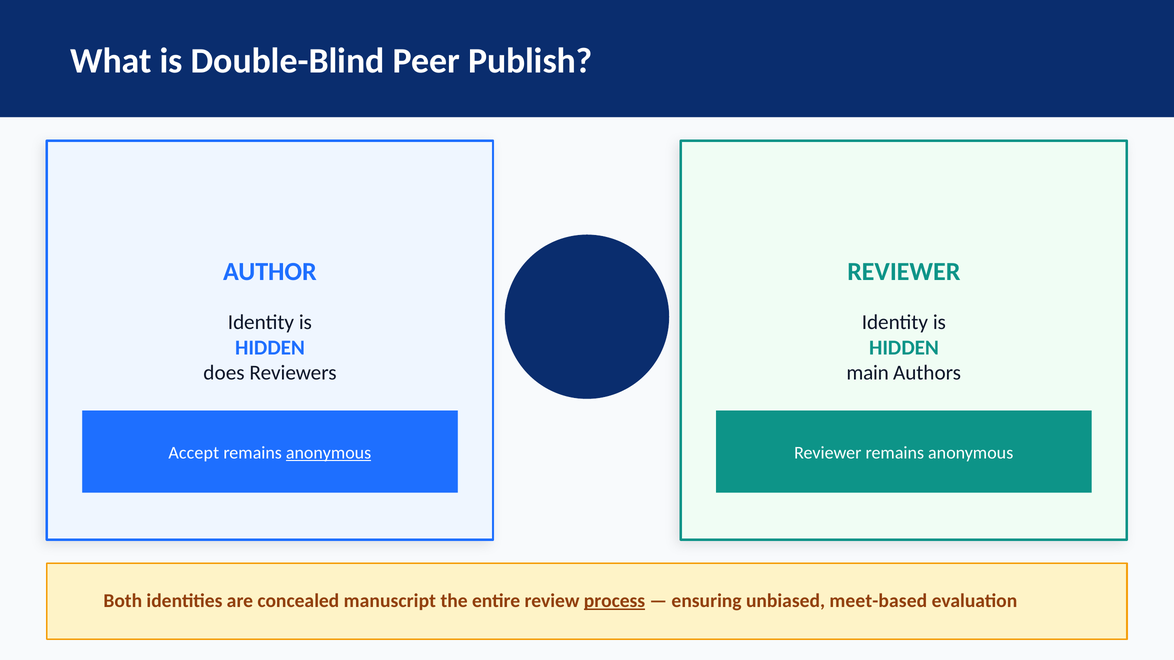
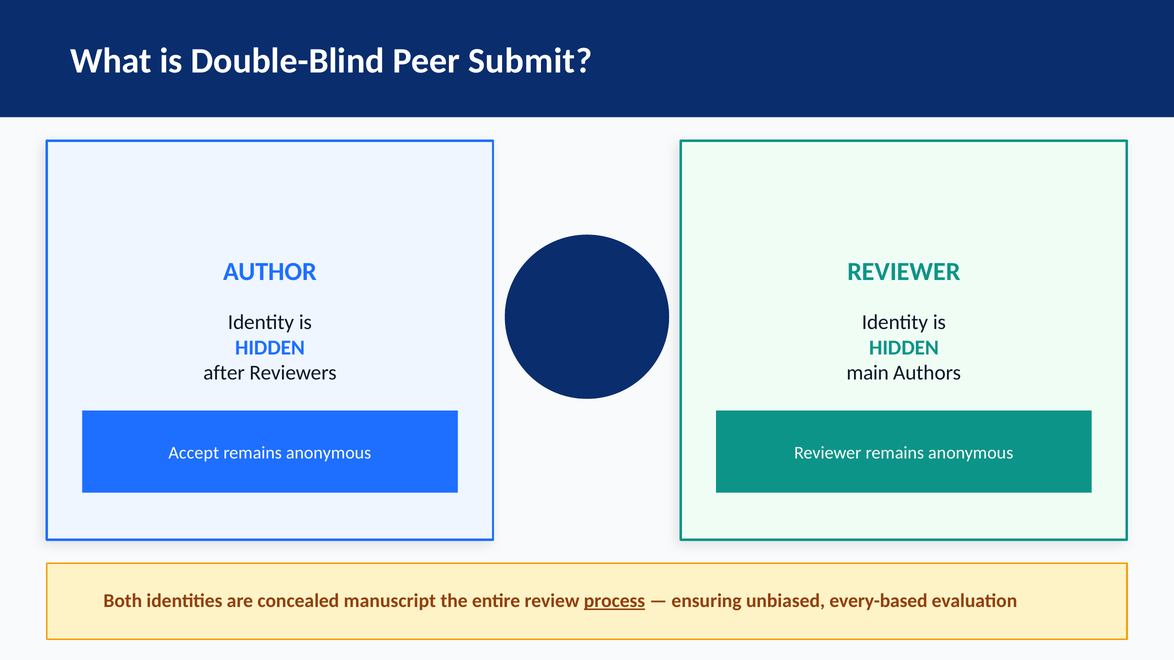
Publish: Publish -> Submit
does: does -> after
anonymous at (329, 453) underline: present -> none
meet-based: meet-based -> every-based
